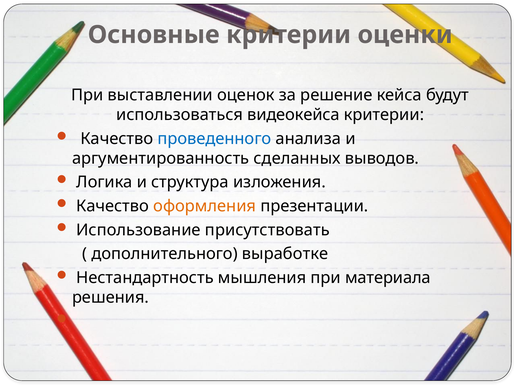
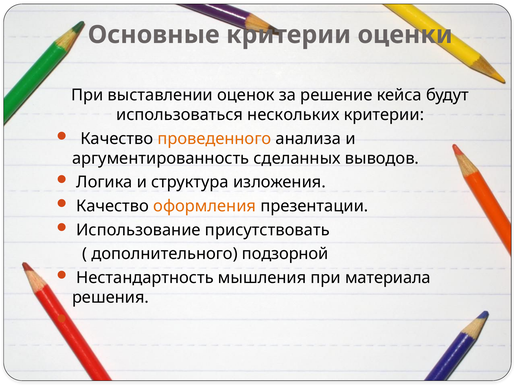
видеокейса: видеокейса -> нескольких
проведенного colour: blue -> orange
выработке: выработке -> подзорной
